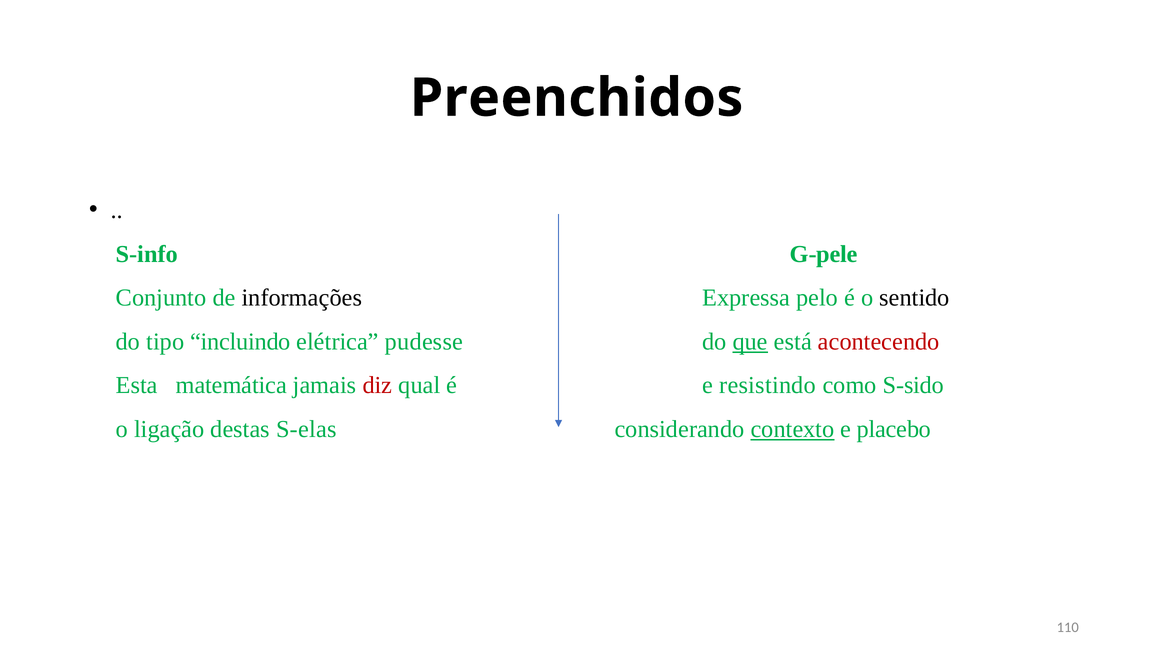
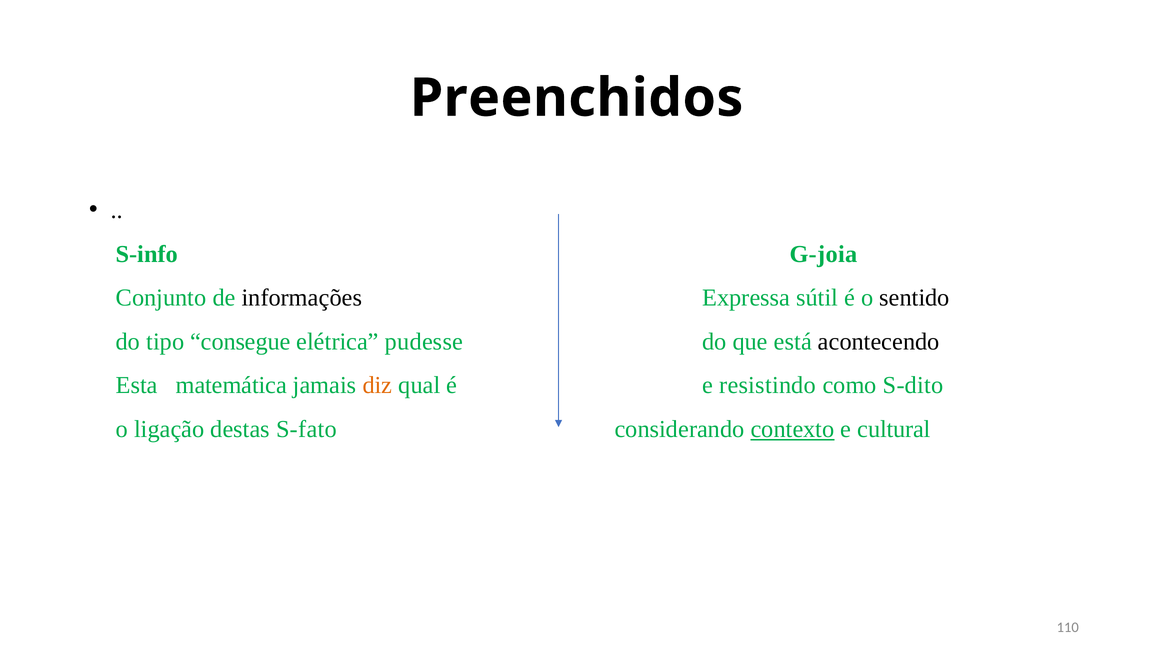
G-pele: G-pele -> G-joia
pelo: pelo -> sútil
incluindo: incluindo -> consegue
que underline: present -> none
acontecendo colour: red -> black
diz colour: red -> orange
S-sido: S-sido -> S-dito
S-elas: S-elas -> S-fato
placebo: placebo -> cultural
